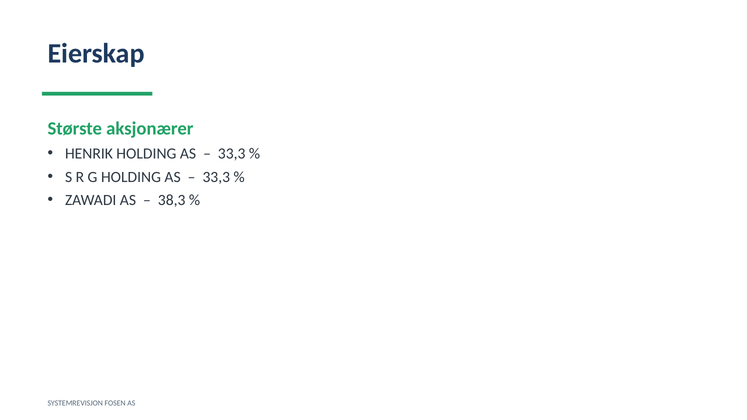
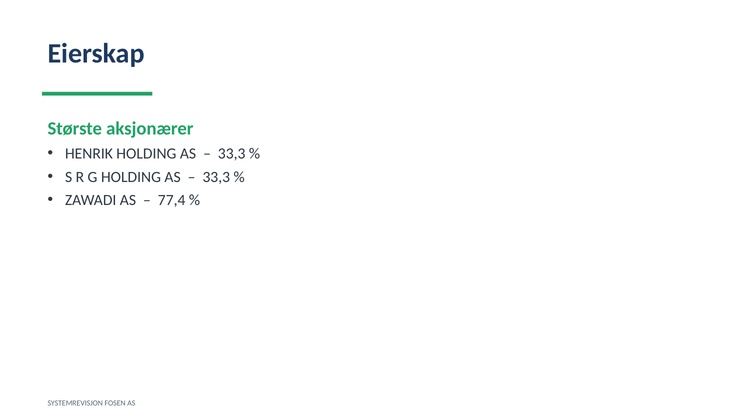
38,3: 38,3 -> 77,4
